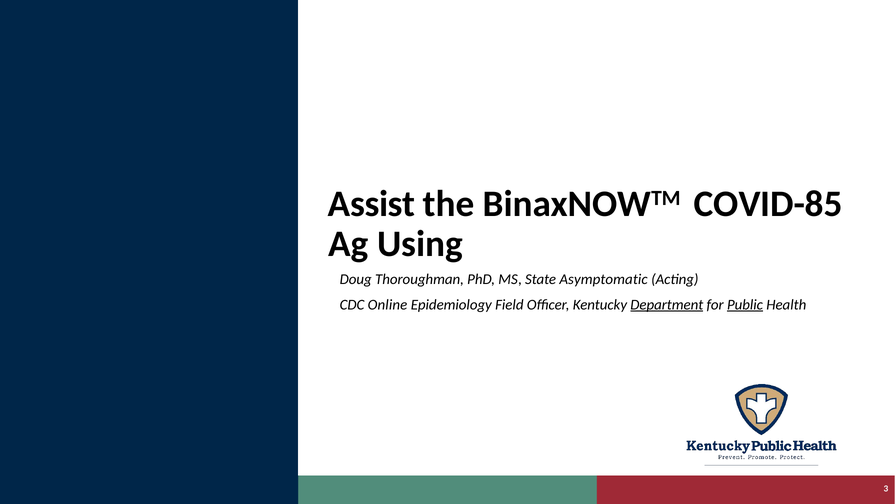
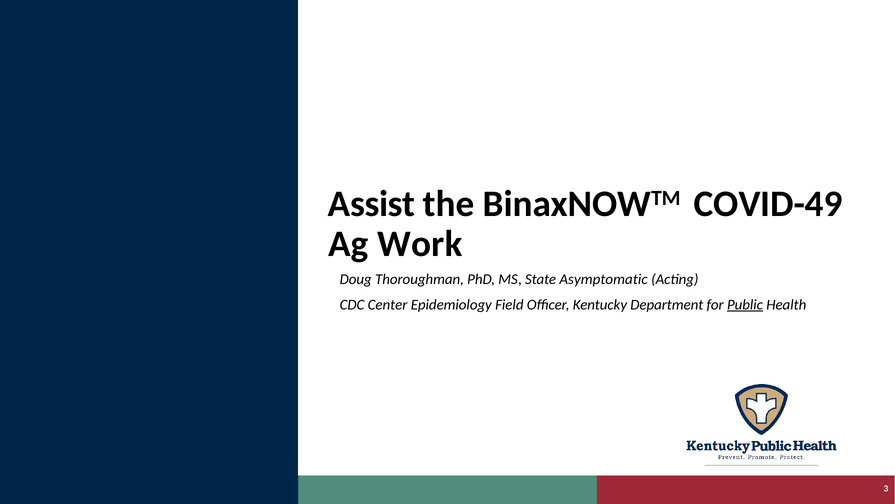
COVID-85: COVID-85 -> COVID-49
Using: Using -> Work
Online: Online -> Center
Department underline: present -> none
